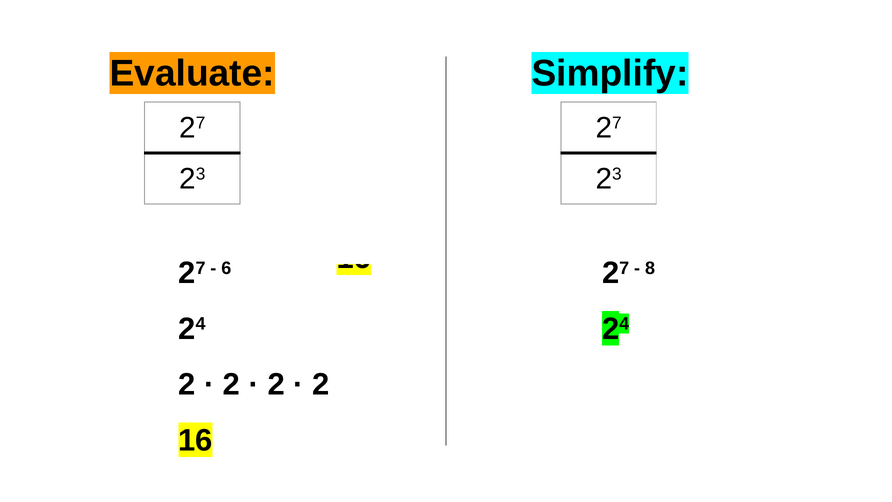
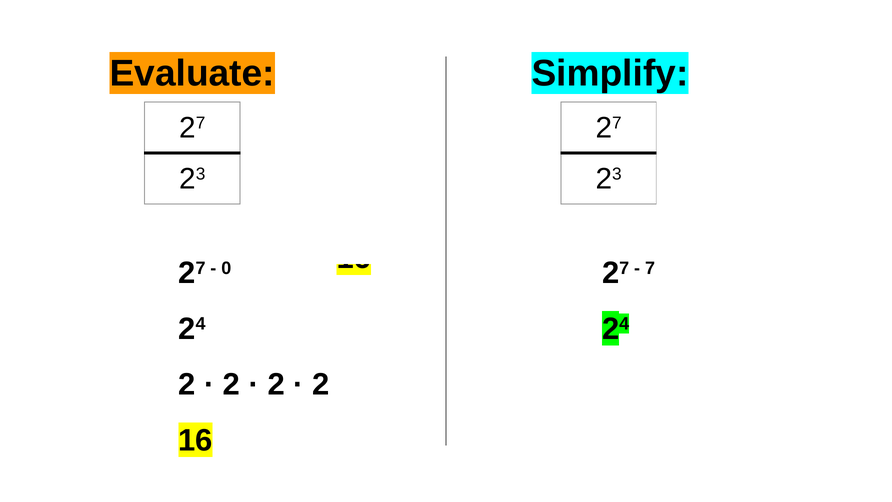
6: 6 -> 0
8 at (650, 268): 8 -> 7
